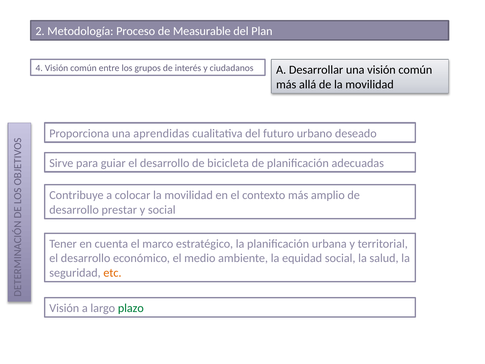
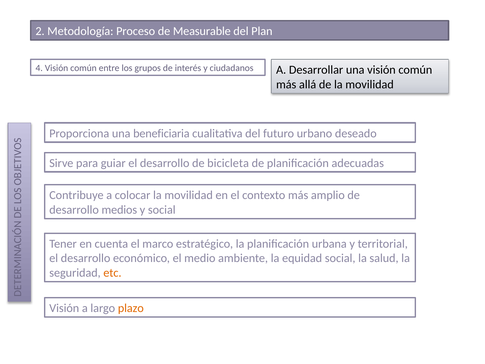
aprendidas: aprendidas -> beneficiaria
prestar: prestar -> medios
plazo colour: green -> orange
